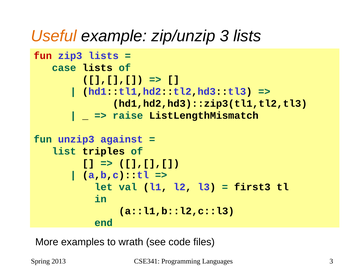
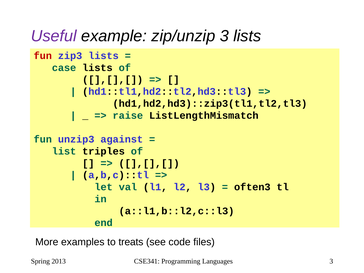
Useful colour: orange -> purple
first3: first3 -> often3
wrath: wrath -> treats
